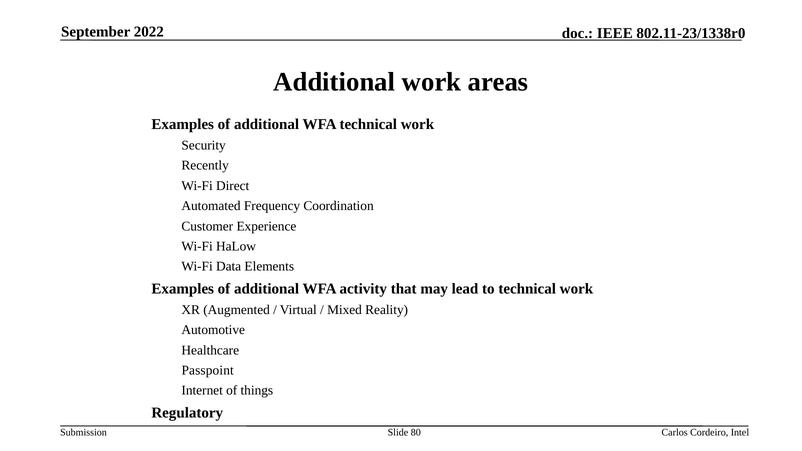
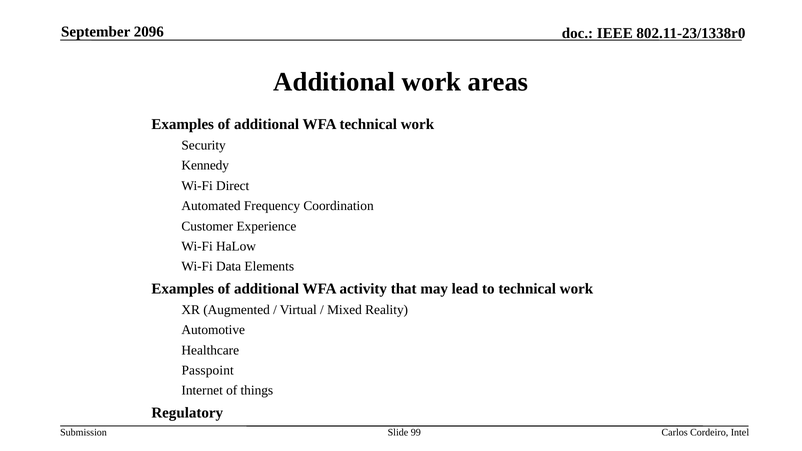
2022: 2022 -> 2096
Recently: Recently -> Kennedy
80: 80 -> 99
